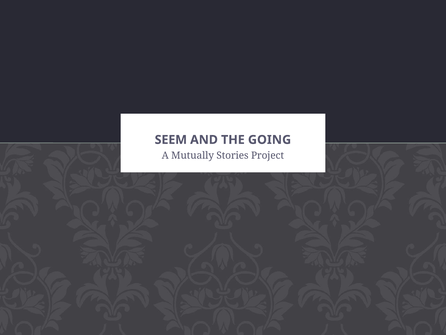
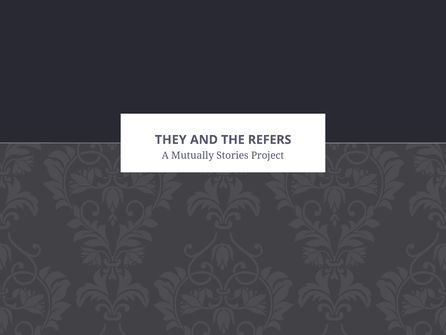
SEEM: SEEM -> THEY
GOING: GOING -> REFERS
